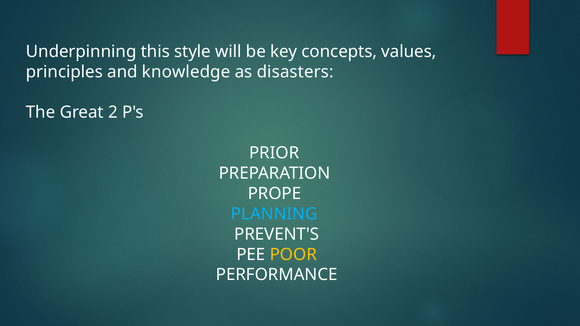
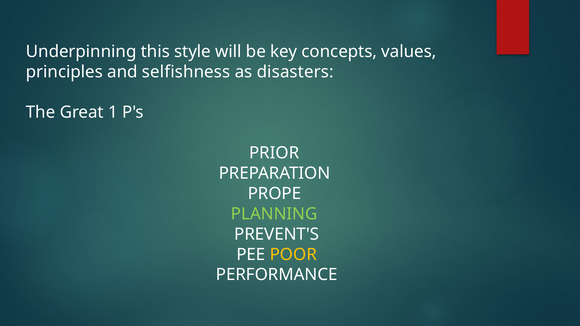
knowledge: knowledge -> selfishness
2: 2 -> 1
PLANNING colour: light blue -> light green
